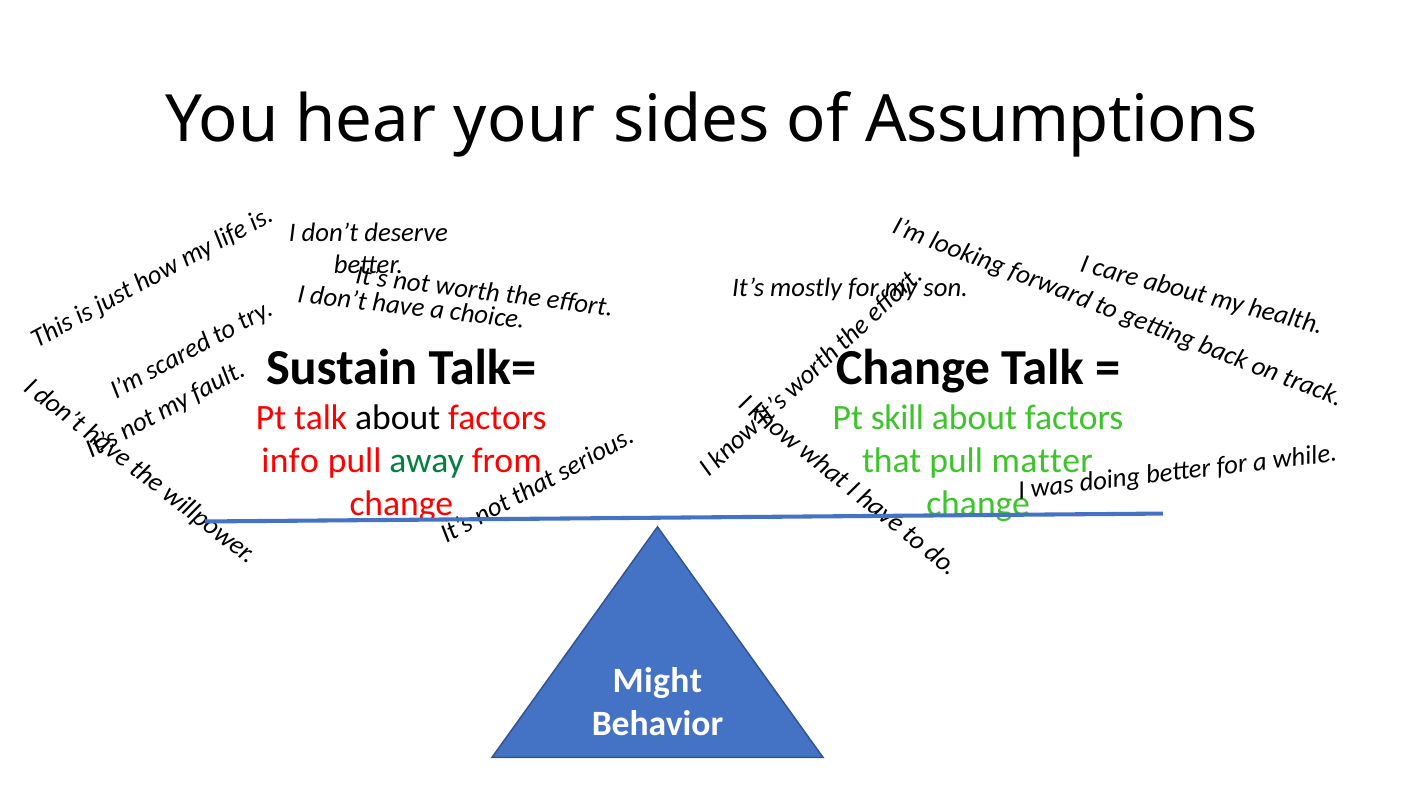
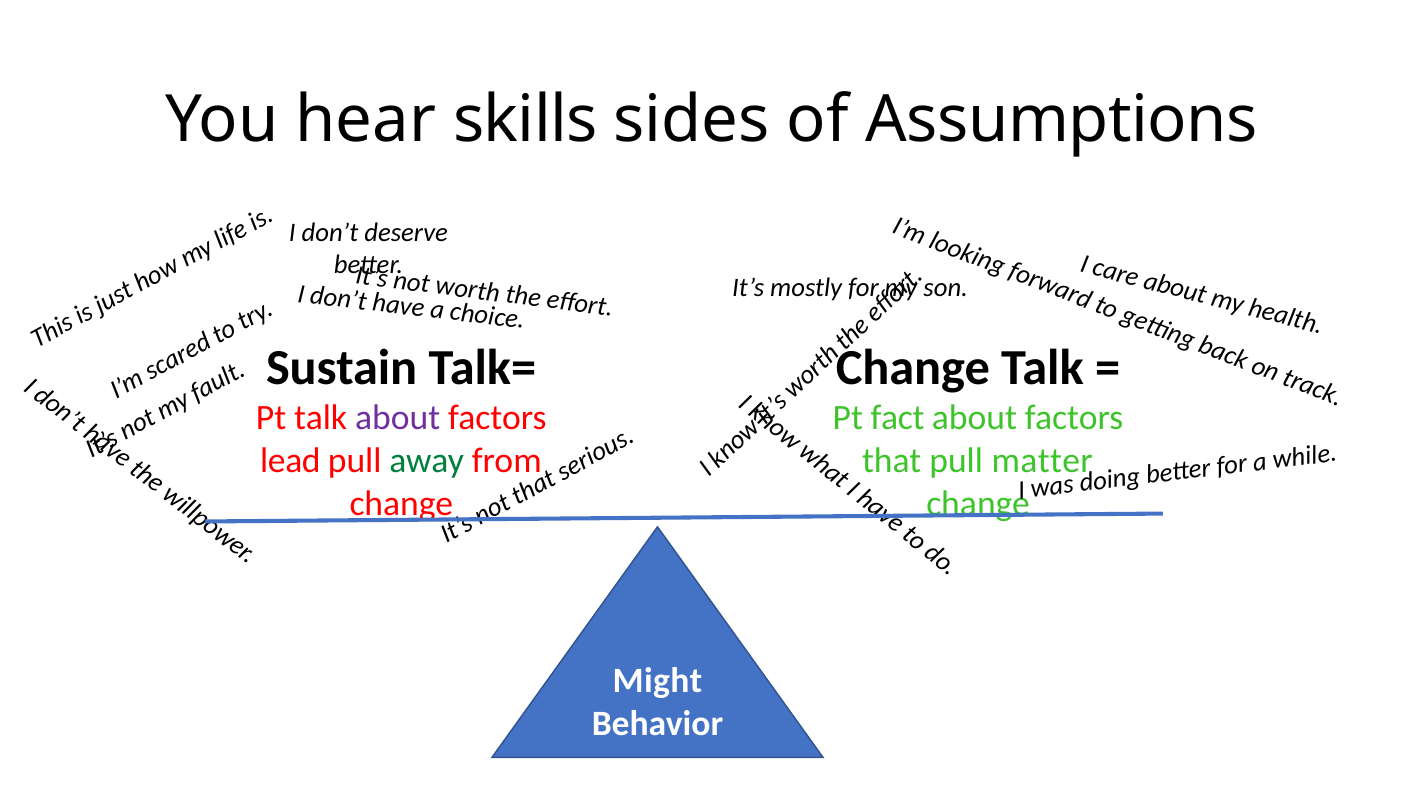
your: your -> skills
about at (398, 418) colour: black -> purple
skill: skill -> fact
info: info -> lead
